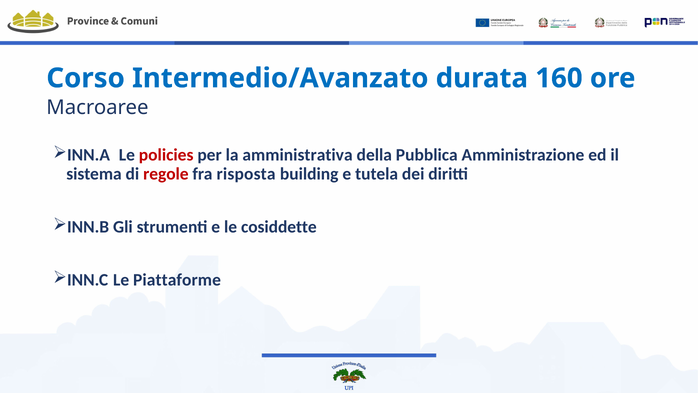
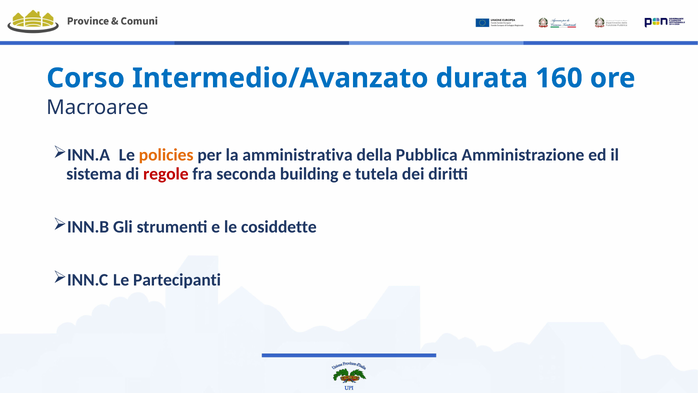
policies colour: red -> orange
risposta: risposta -> seconda
Piattaforme: Piattaforme -> Partecipanti
